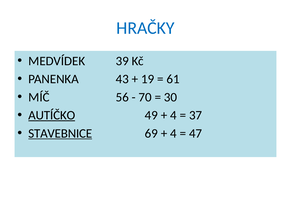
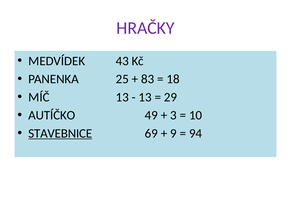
HRAČKY colour: blue -> purple
39: 39 -> 43
43: 43 -> 25
19: 19 -> 83
61: 61 -> 18
MÍČ 56: 56 -> 13
70 at (145, 97): 70 -> 13
30: 30 -> 29
AUTÍČKO underline: present -> none
4 at (173, 115): 4 -> 3
37: 37 -> 10
4 at (173, 133): 4 -> 9
47: 47 -> 94
